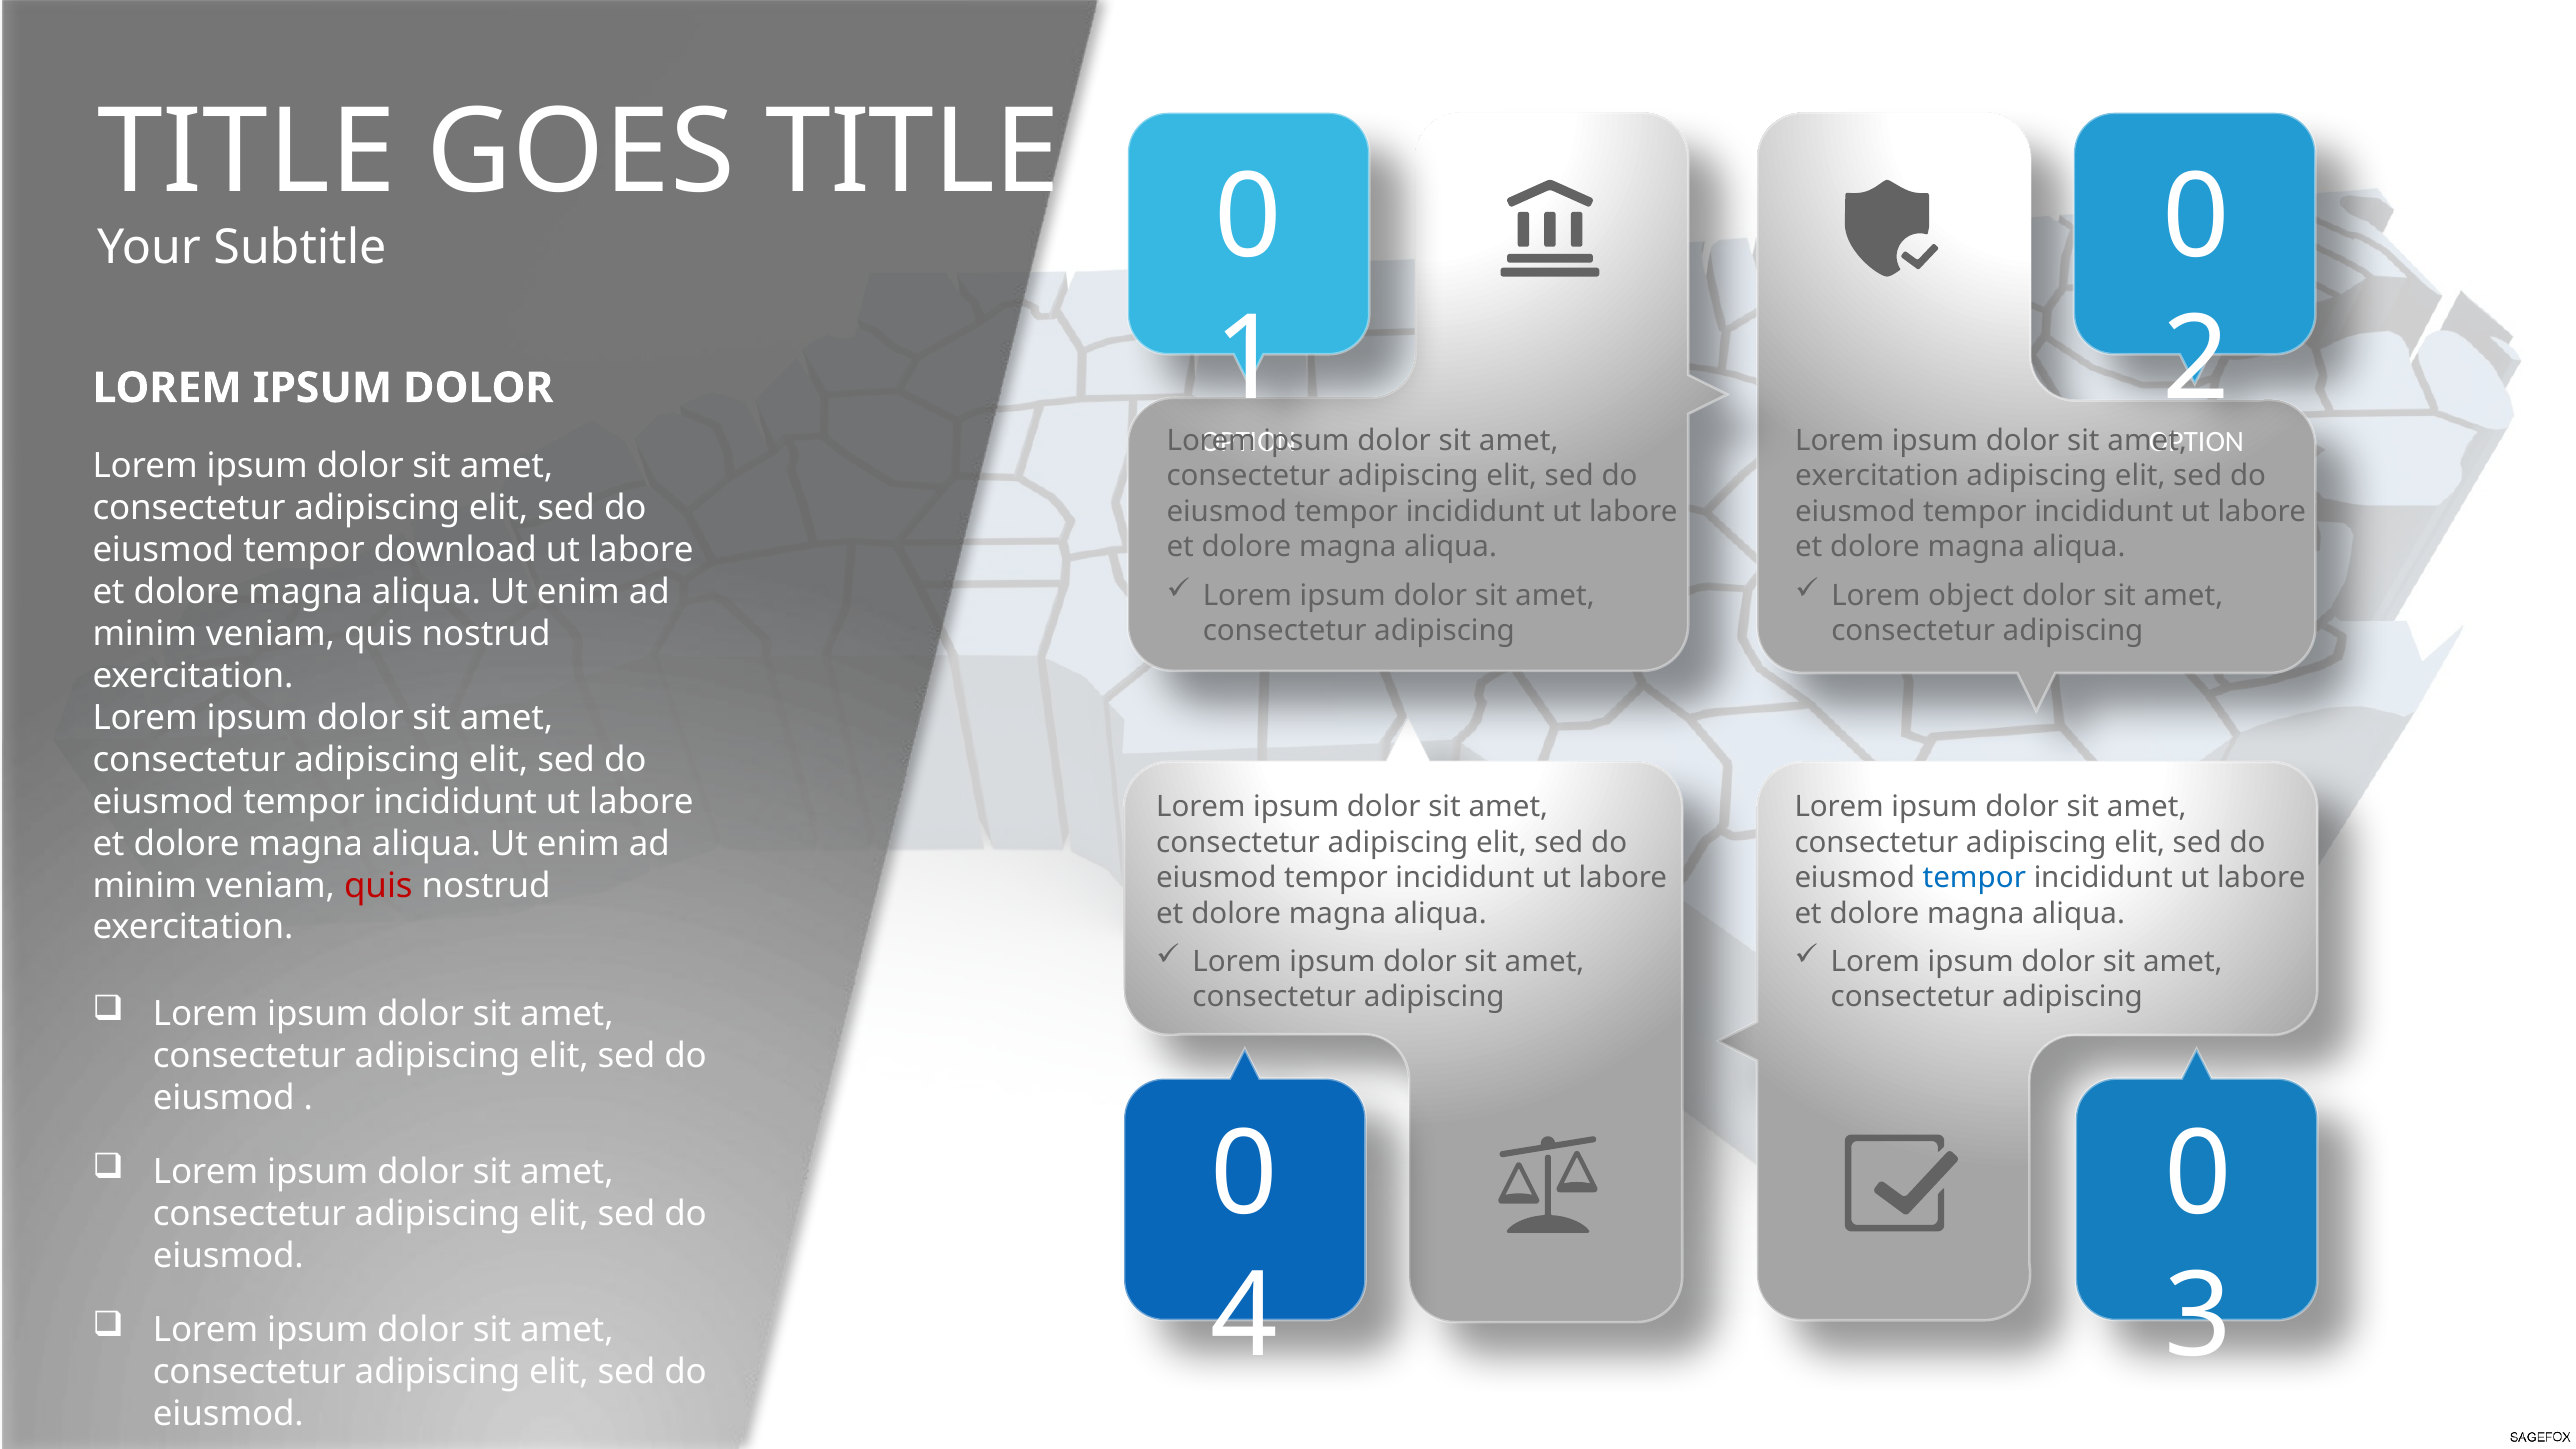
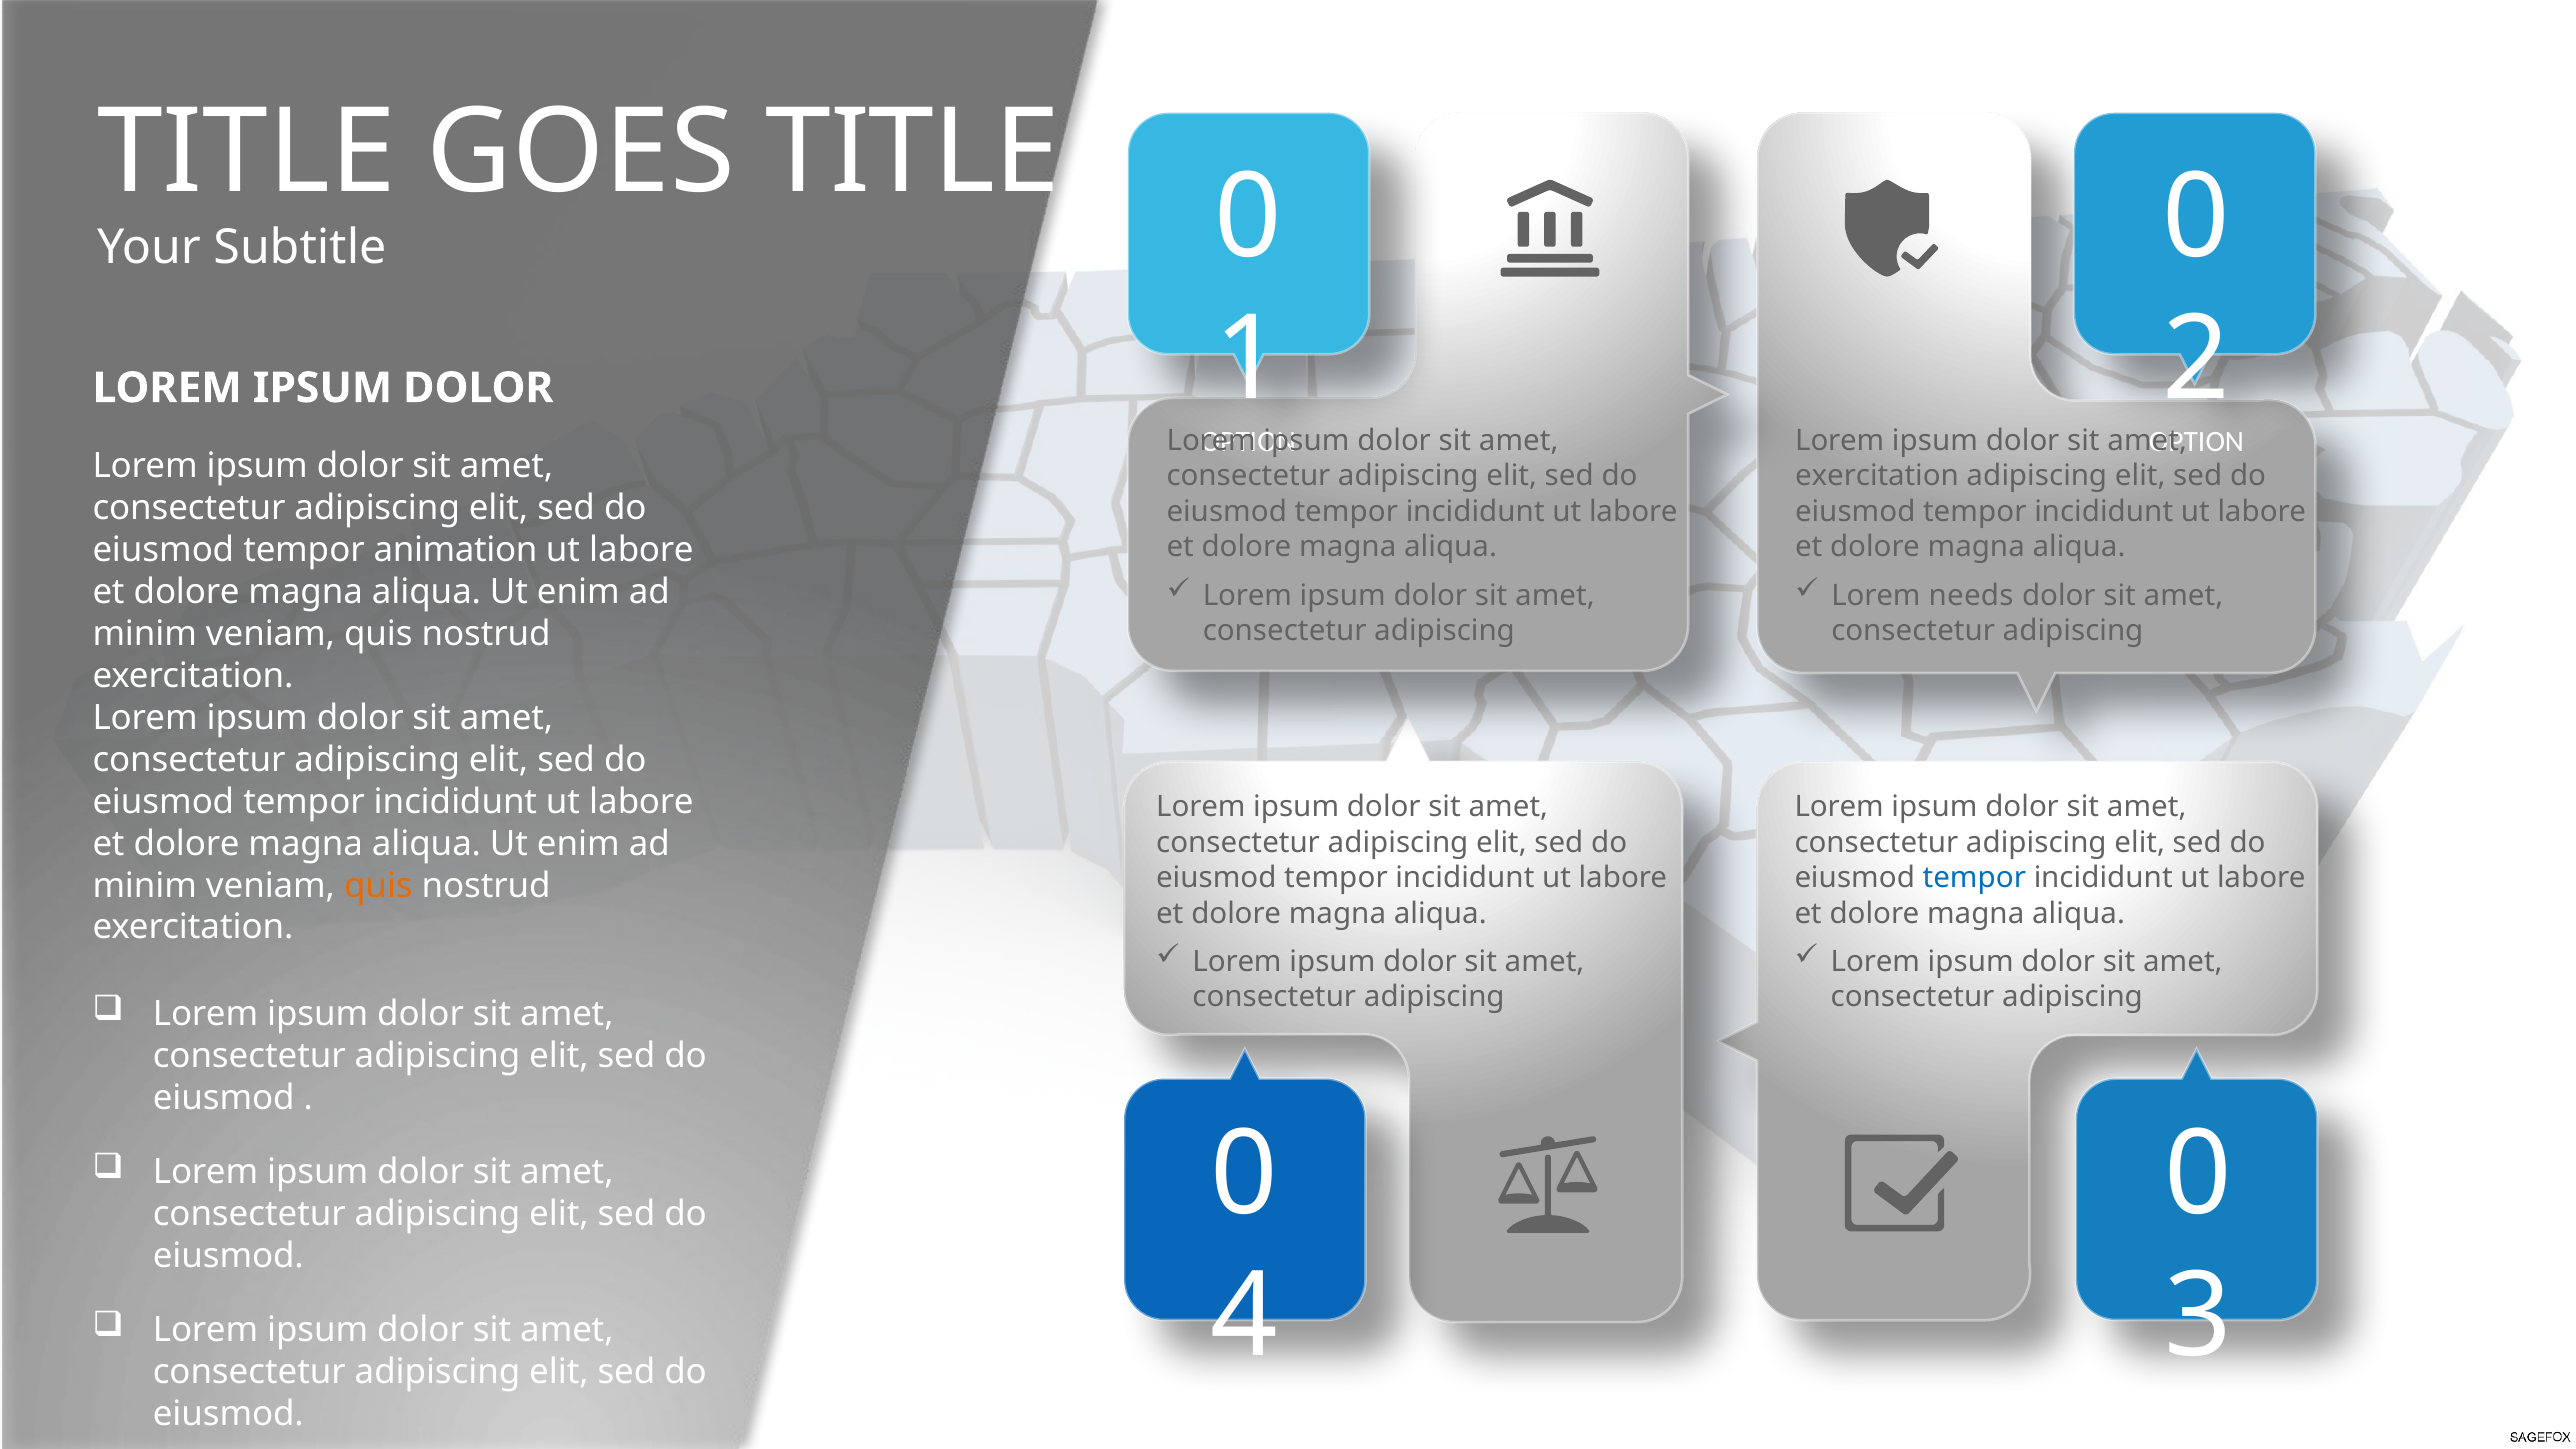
download: download -> animation
object: object -> needs
quis at (378, 885) colour: red -> orange
